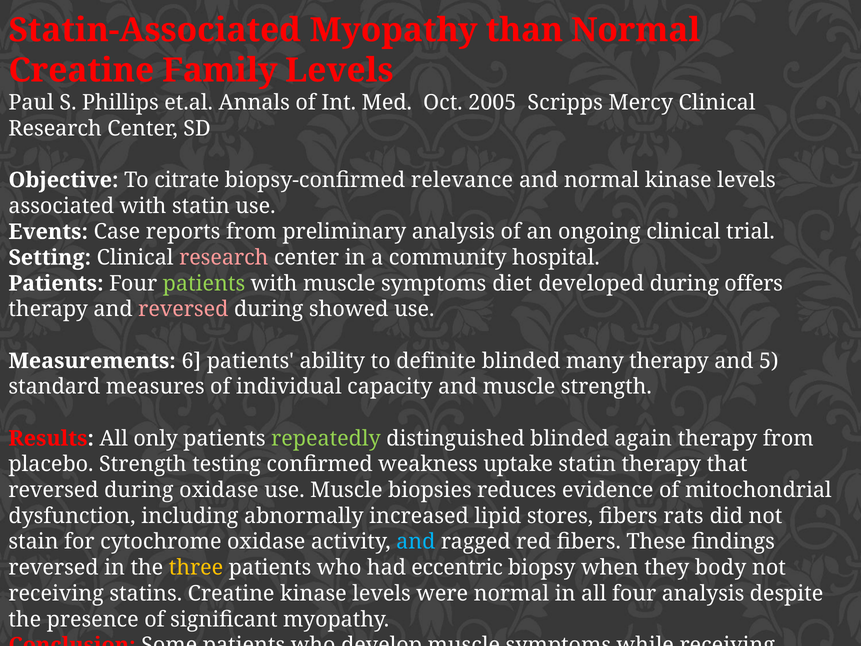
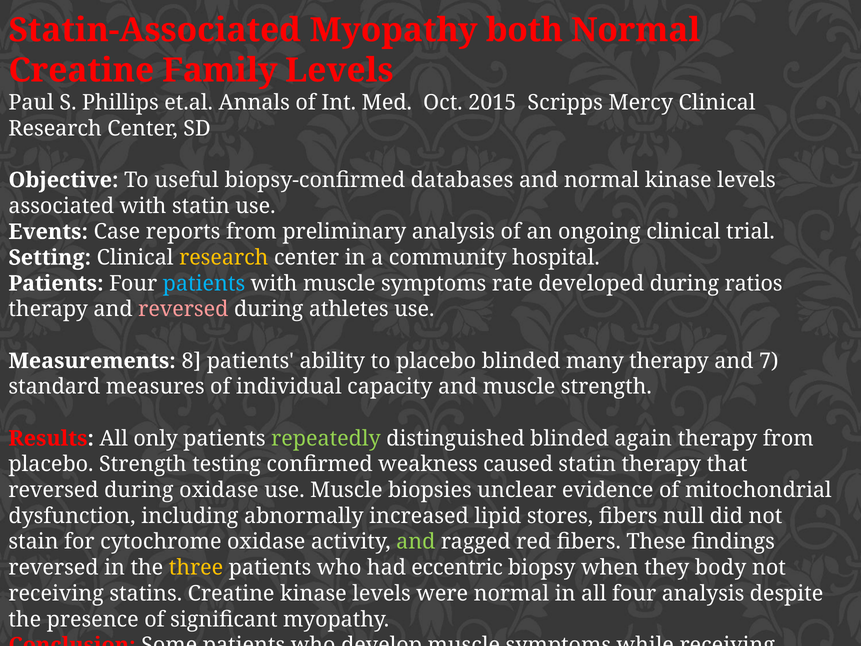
than: than -> both
2005: 2005 -> 2015
citrate: citrate -> useful
relevance: relevance -> databases
research at (224, 258) colour: pink -> yellow
patients at (204, 283) colour: light green -> light blue
diet: diet -> rate
offers: offers -> ratios
showed: showed -> athletes
6: 6 -> 8
to definite: definite -> placebo
5: 5 -> 7
uptake: uptake -> caused
reduces: reduces -> unclear
rats: rats -> null
and at (416, 542) colour: light blue -> light green
